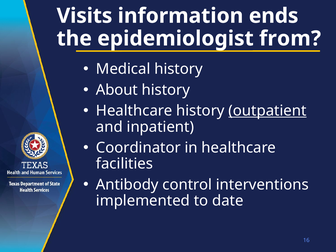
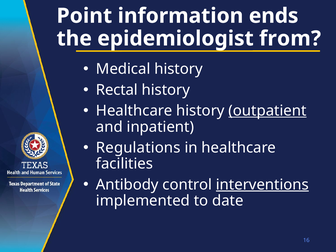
Visits: Visits -> Point
About: About -> Rectal
Coordinator: Coordinator -> Regulations
interventions underline: none -> present
